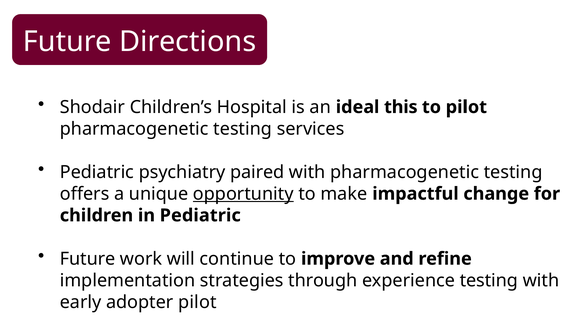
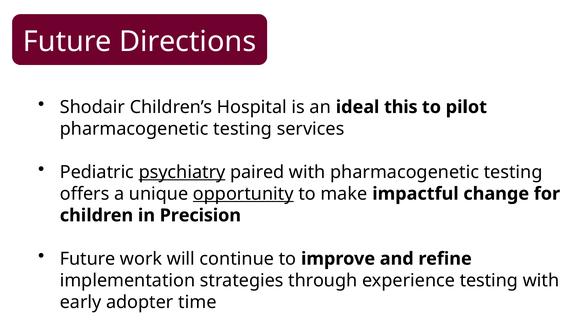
psychiatry underline: none -> present
in Pediatric: Pediatric -> Precision
adopter pilot: pilot -> time
